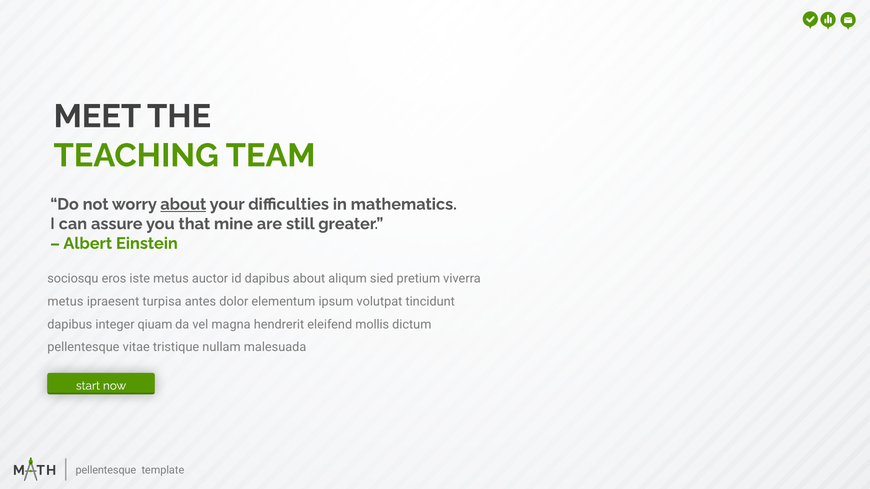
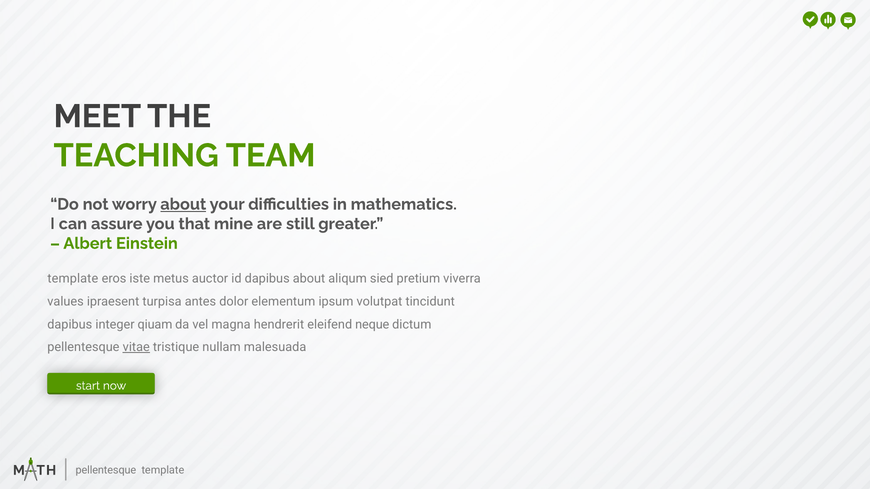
sociosqu at (73, 279): sociosqu -> template
metus at (65, 302): metus -> values
mollis: mollis -> neque
vitae underline: none -> present
